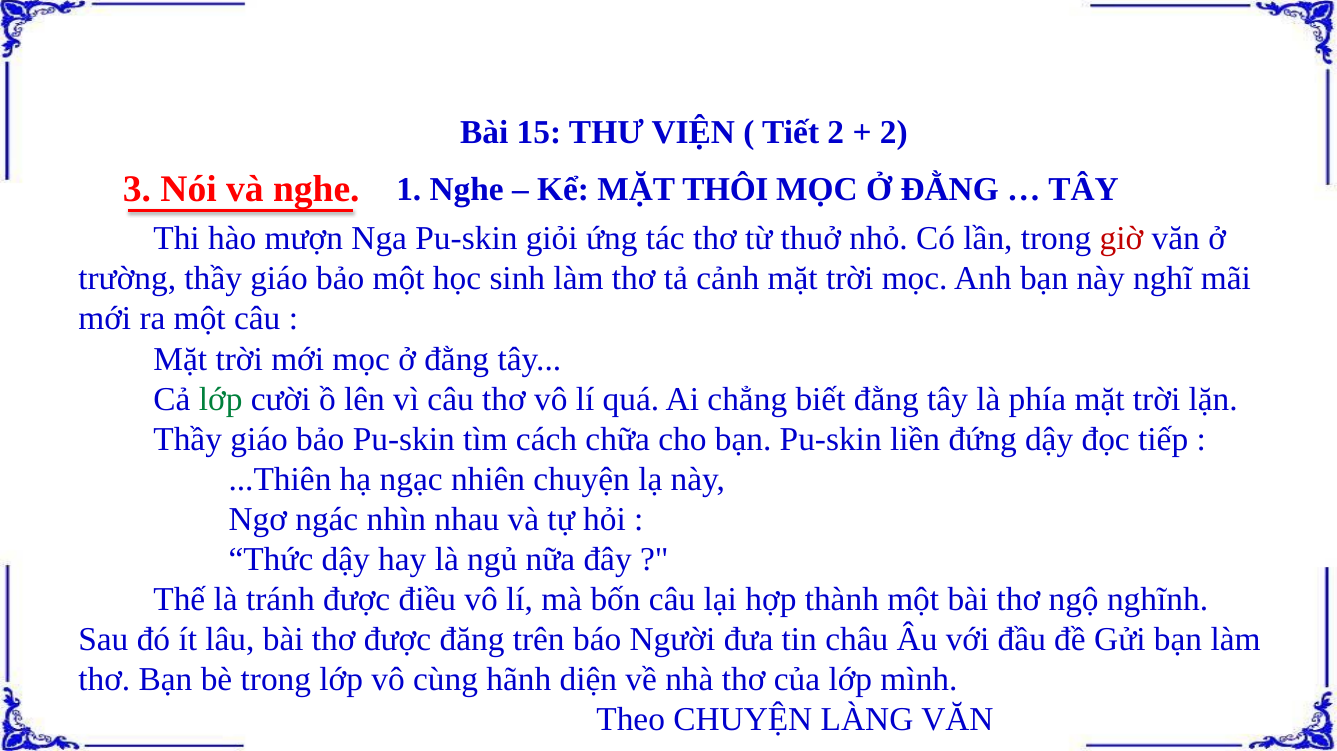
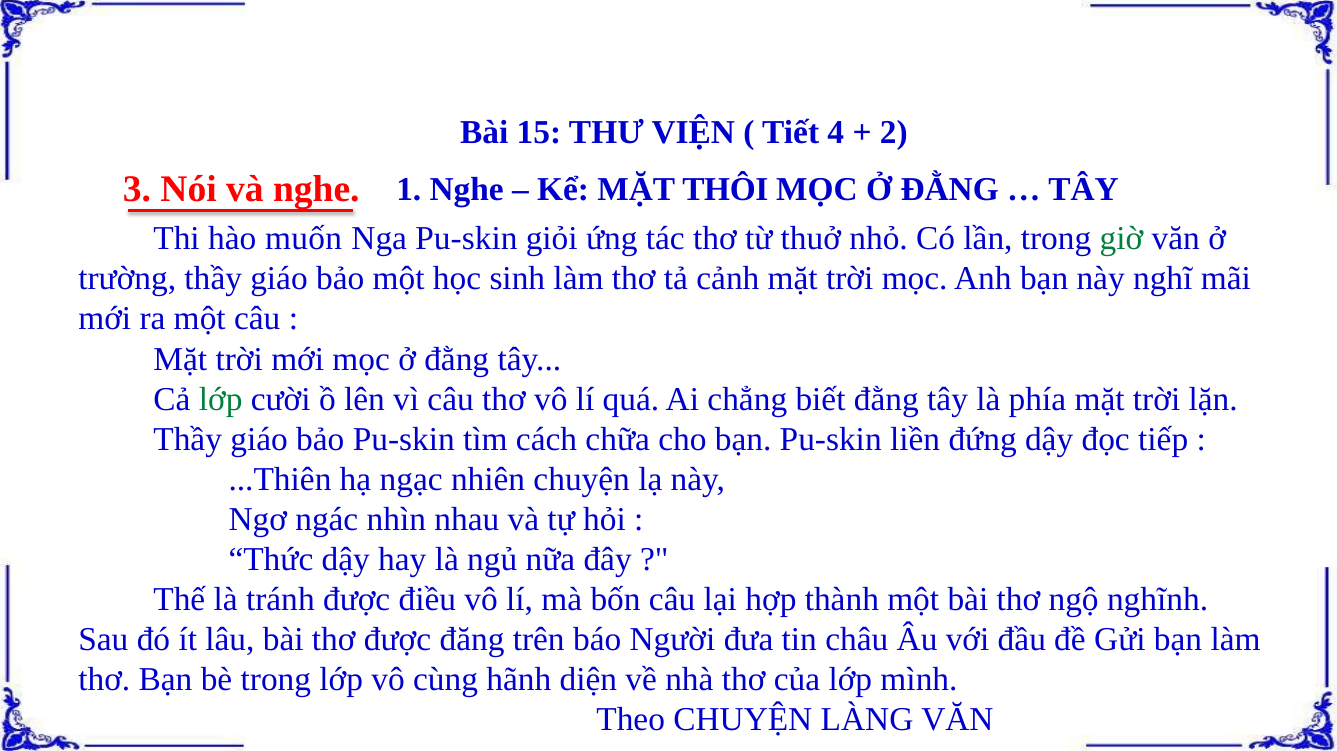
Tiết 2: 2 -> 4
mượn: mượn -> muốn
giờ colour: red -> green
